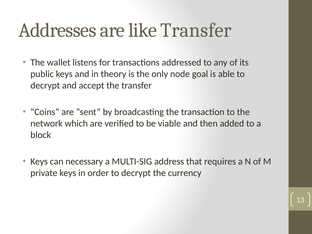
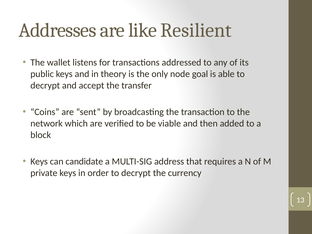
like Transfer: Transfer -> Resilient
necessary: necessary -> candidate
